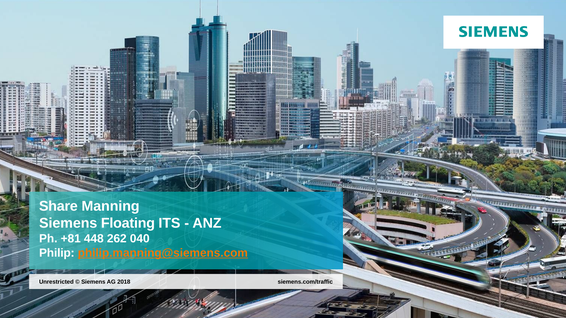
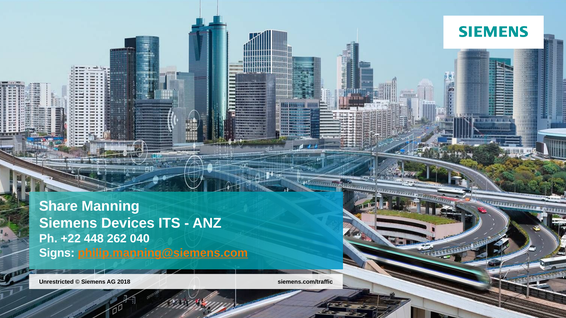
Floating: Floating -> Devices
+81: +81 -> +22
Philip: Philip -> Signs
